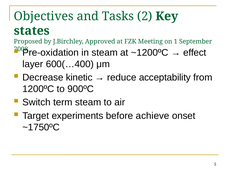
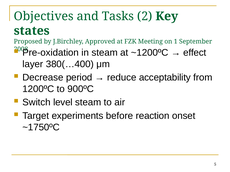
600(…400: 600(…400 -> 380(…400
kinetic: kinetic -> period
term: term -> level
achieve: achieve -> reaction
